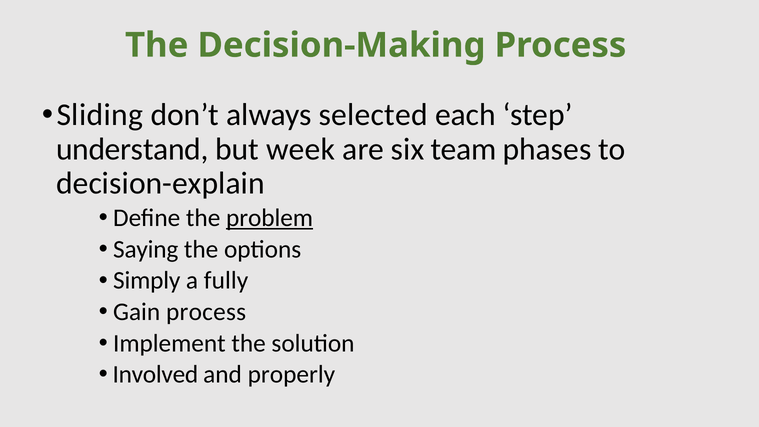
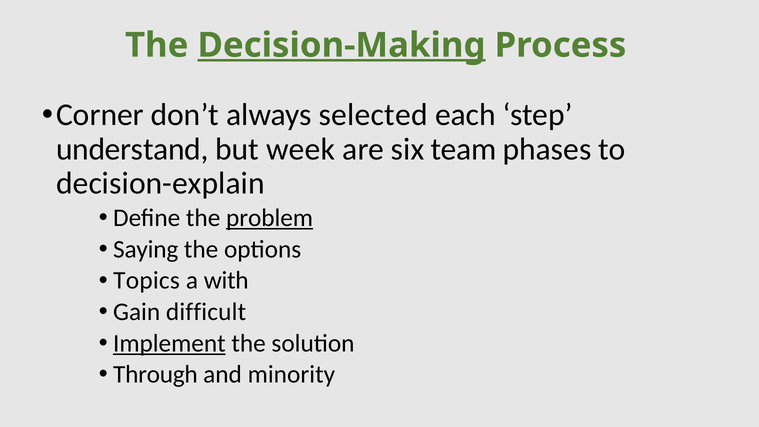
Decision-Making underline: none -> present
Sliding: Sliding -> Corner
Simply: Simply -> Topics
fully: fully -> with
Gain process: process -> difficult
Implement underline: none -> present
Involved: Involved -> Through
properly: properly -> minority
